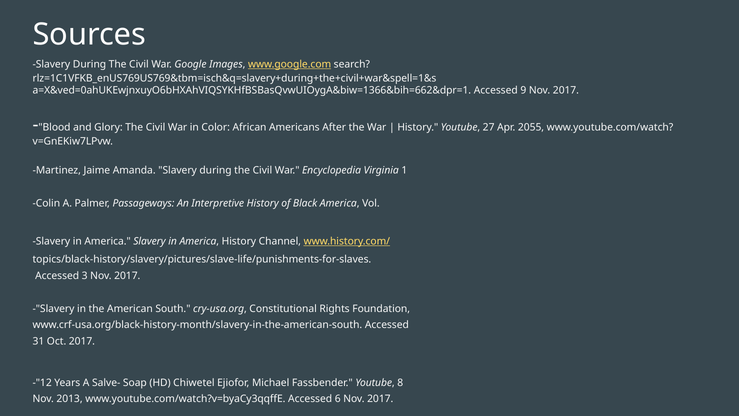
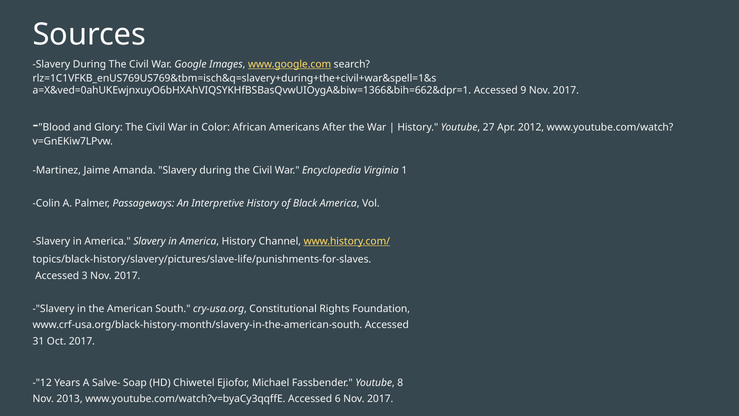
2055: 2055 -> 2012
